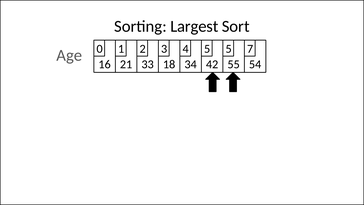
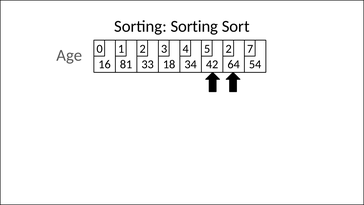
Sorting Largest: Largest -> Sorting
5 5: 5 -> 2
21: 21 -> 81
55: 55 -> 64
